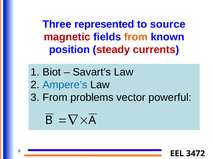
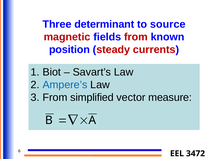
represented: represented -> determinant
from at (136, 37) colour: orange -> red
problems: problems -> simplified
powerful: powerful -> measure
